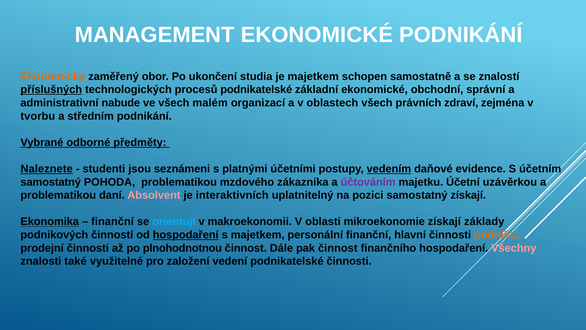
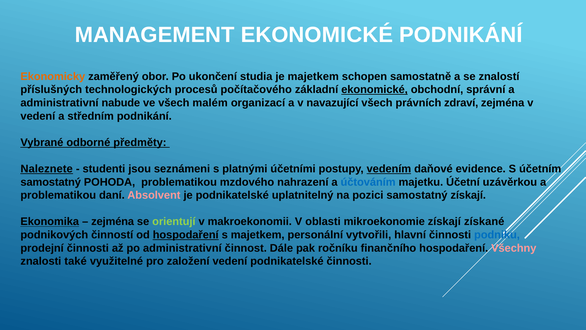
příslušných underline: present -> none
procesů podnikatelské: podnikatelské -> počítačového
ekonomické at (375, 90) underline: none -> present
oblastech: oblastech -> navazující
tvorbu at (38, 116): tvorbu -> vedení
zákazníka: zákazníka -> nahrazení
účtováním colour: purple -> blue
je interaktivních: interaktivních -> podnikatelské
finanční at (113, 221): finanční -> zejména
orientují colour: light blue -> light green
základy: základy -> získané
personální finanční: finanční -> vytvořili
podniku colour: orange -> blue
po plnohodnotnou: plnohodnotnou -> administrativní
pak činnost: činnost -> ročníku
